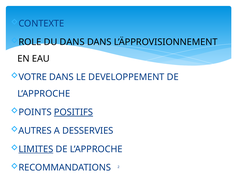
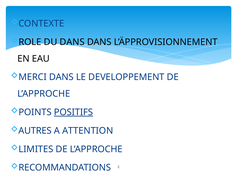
VOTRE: VOTRE -> MERCI
DESSERVIES: DESSERVIES -> ATTENTION
LIMITES underline: present -> none
